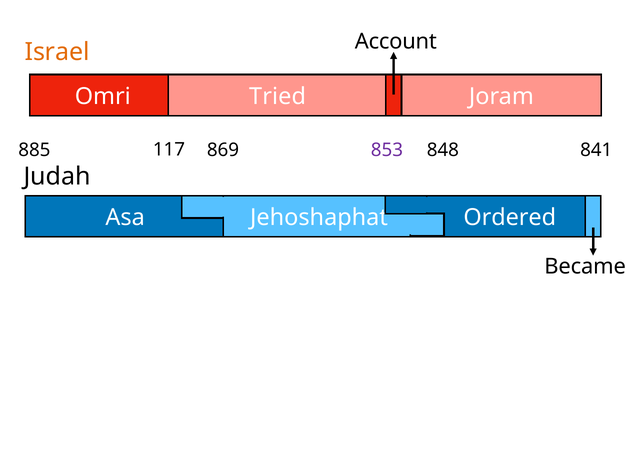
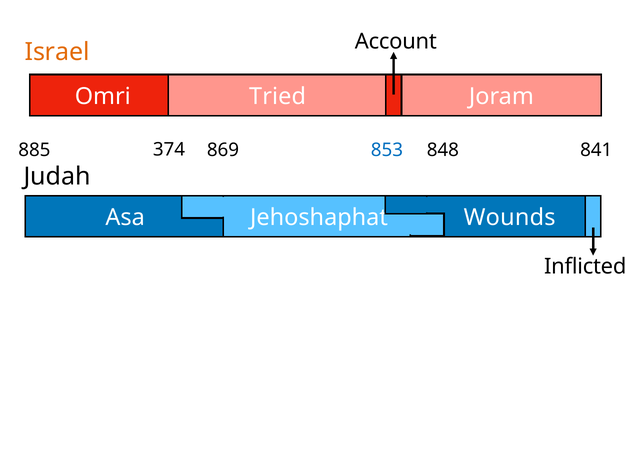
117: 117 -> 374
853 colour: purple -> blue
Ordered: Ordered -> Wounds
Became: Became -> Inflicted
